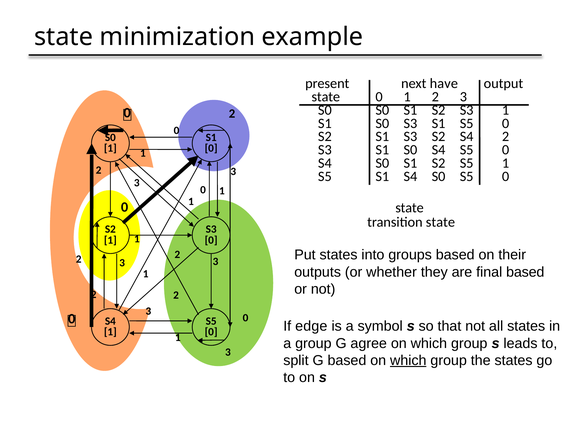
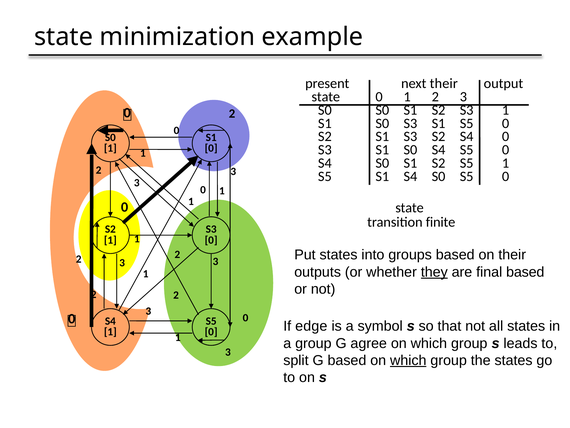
next have: have -> their
S4 2: 2 -> 0
transition state: state -> finite
they underline: none -> present
